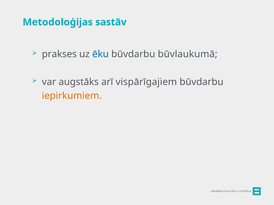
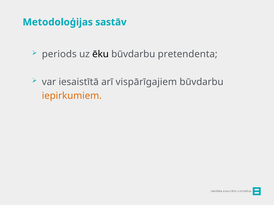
prakses: prakses -> periods
ēku colour: blue -> black
būvlaukumā: būvlaukumā -> pretendenta
augstāks: augstāks -> iesaistītā
